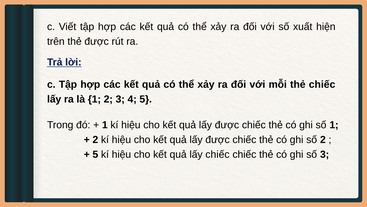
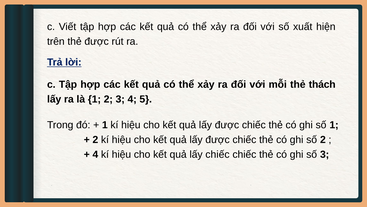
thẻ chiếc: chiếc -> thách
5 at (95, 154): 5 -> 4
